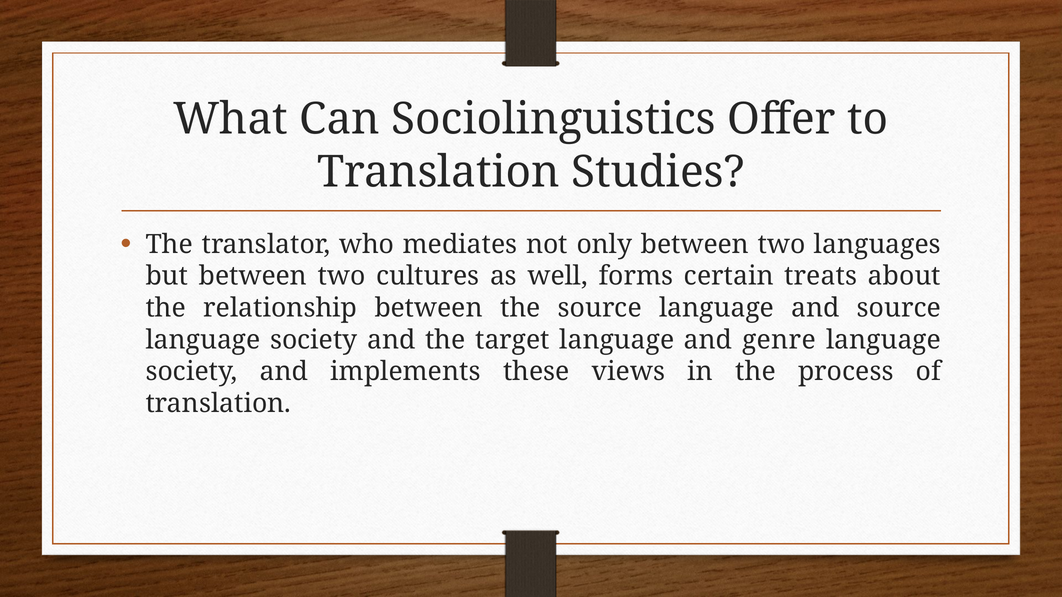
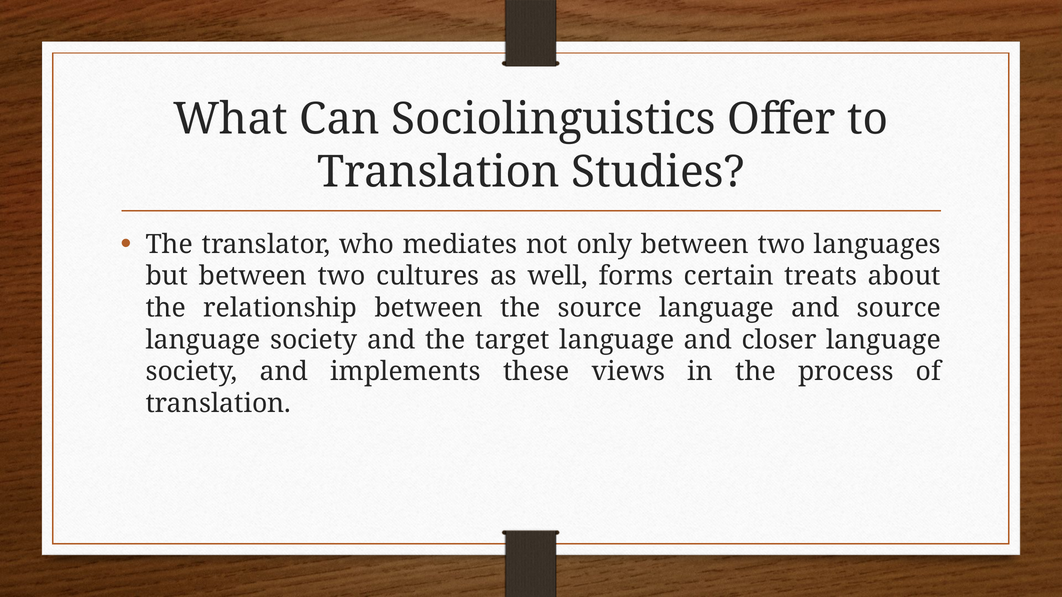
genre: genre -> closer
